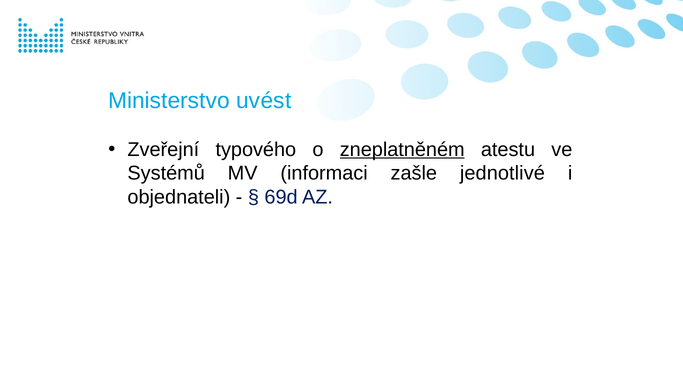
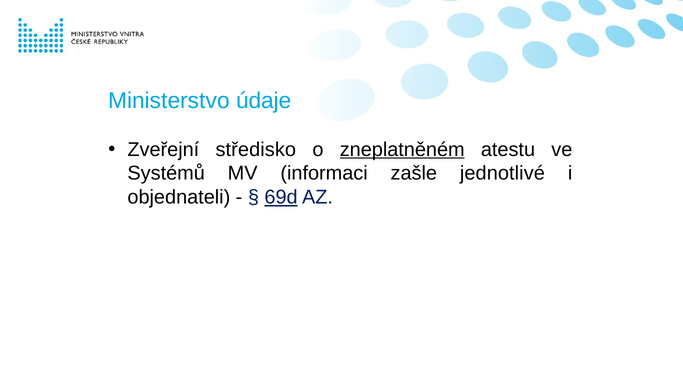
uvést: uvést -> údaje
typového: typového -> středisko
69d underline: none -> present
